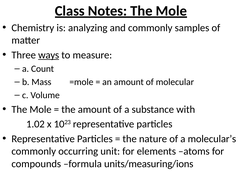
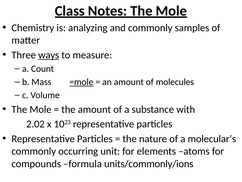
=mole underline: none -> present
molecular: molecular -> molecules
1.02: 1.02 -> 2.02
units/measuring/ions: units/measuring/ions -> units/commonly/ions
